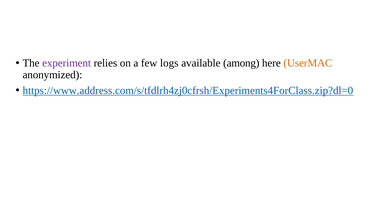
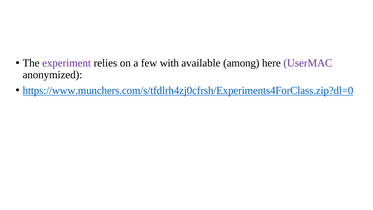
logs: logs -> with
UserMAC colour: orange -> purple
https://www.address.com/s/tfdlrh4zj0cfrsh/Experiments4ForClass.zip?dl=0: https://www.address.com/s/tfdlrh4zj0cfrsh/Experiments4ForClass.zip?dl=0 -> https://www.munchers.com/s/tfdlrh4zj0cfrsh/Experiments4ForClass.zip?dl=0
